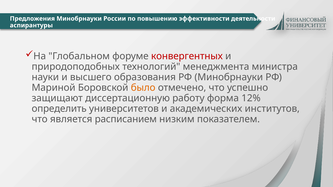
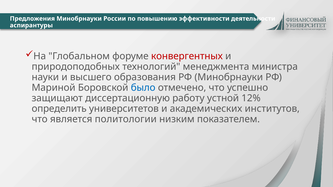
было colour: orange -> blue
форма: форма -> устной
расписанием: расписанием -> политологии
